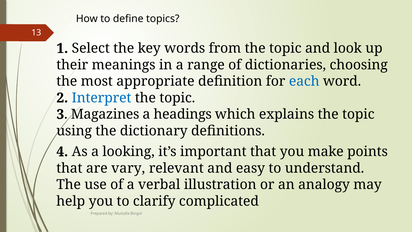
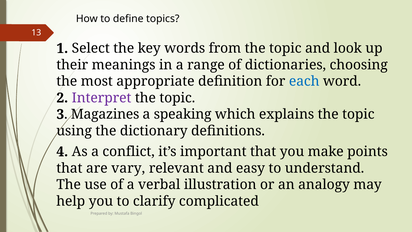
Interpret colour: blue -> purple
headings: headings -> speaking
looking: looking -> conflict
